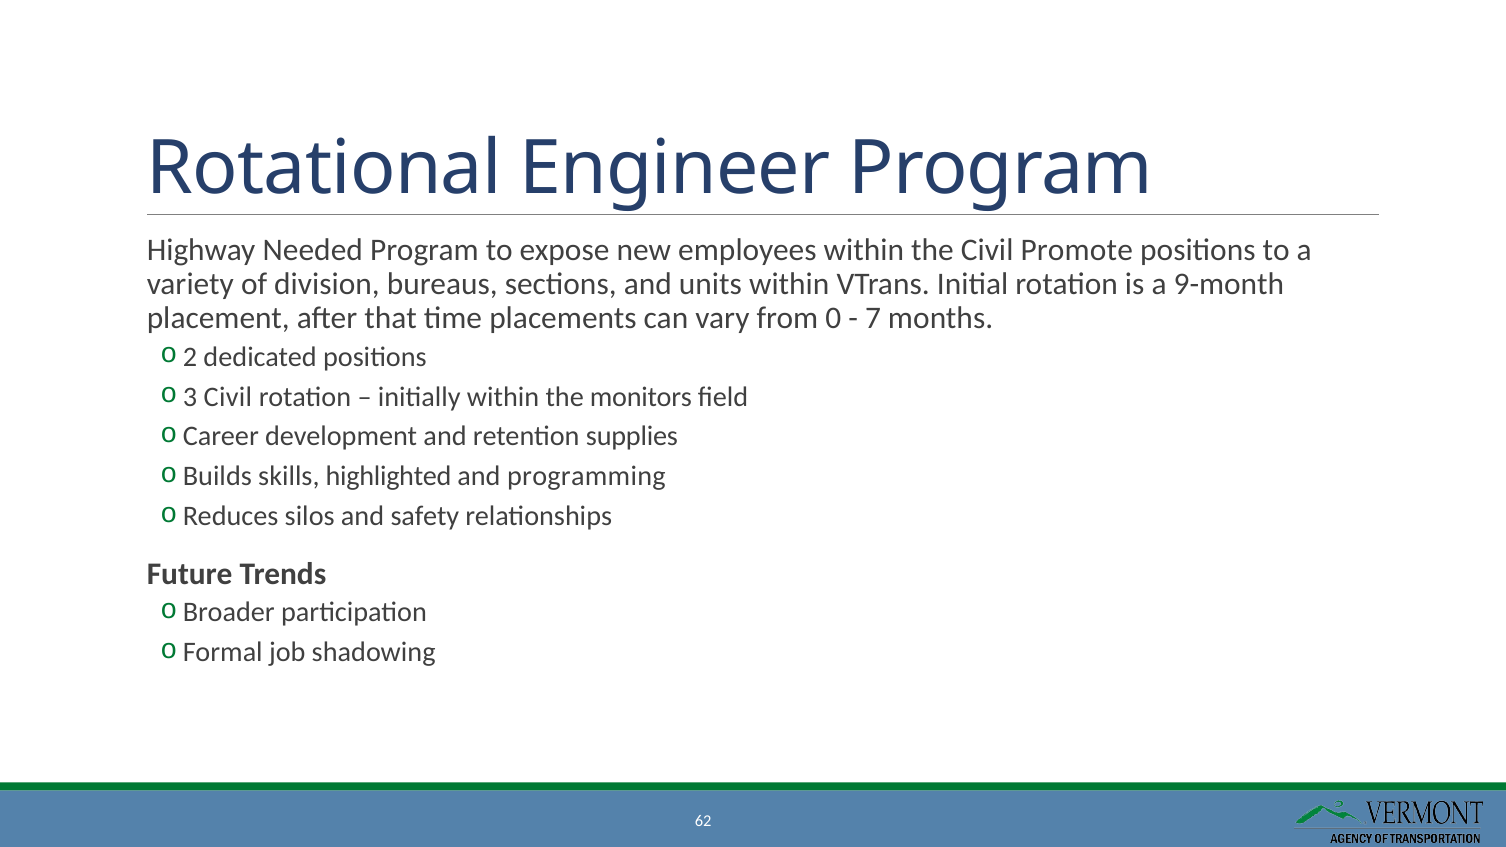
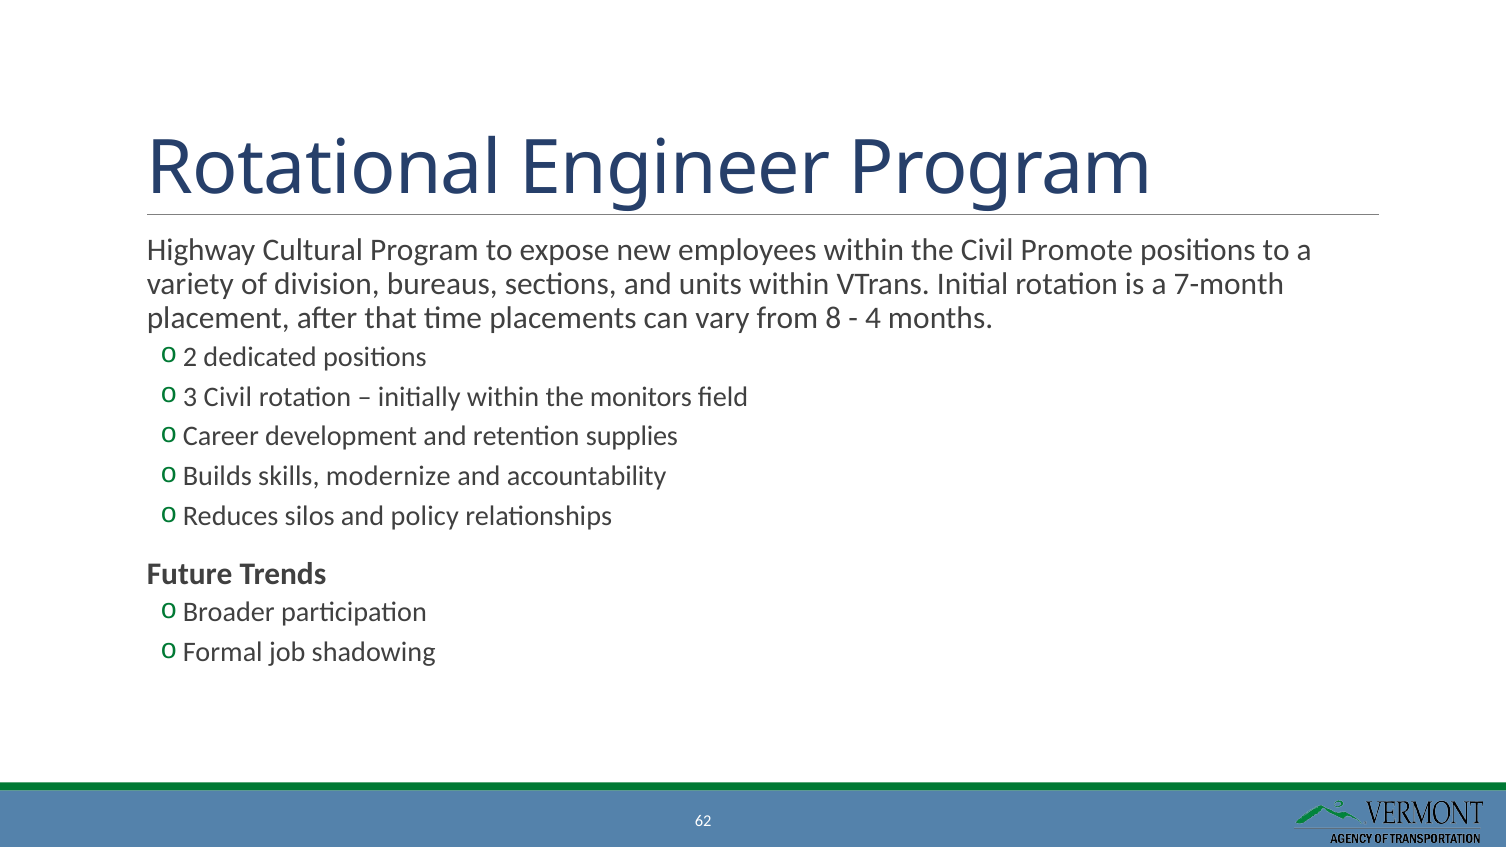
Needed: Needed -> Cultural
9-month: 9-month -> 7-month
0: 0 -> 8
7: 7 -> 4
highlighted: highlighted -> modernize
programming: programming -> accountability
safety: safety -> policy
